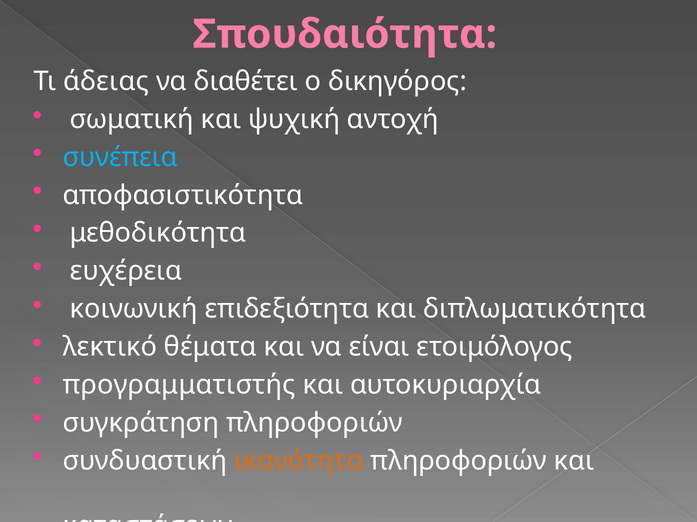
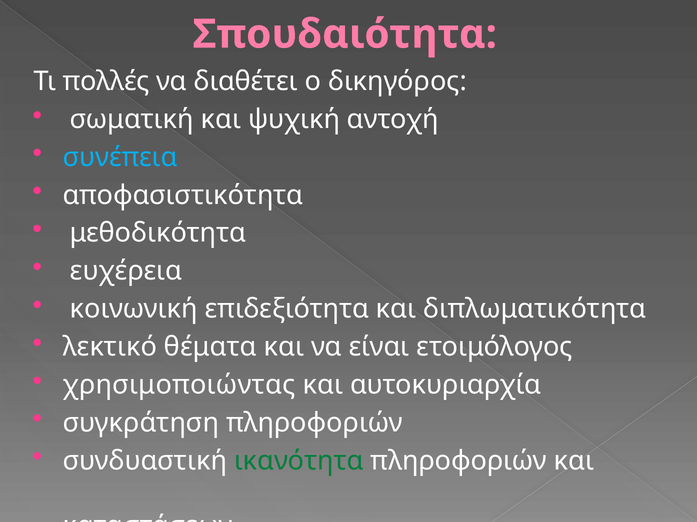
άδειας: άδειας -> πολλές
προγραμματιστής: προγραμματιστής -> χρησιμοποιώντας
ικανότητα colour: orange -> green
